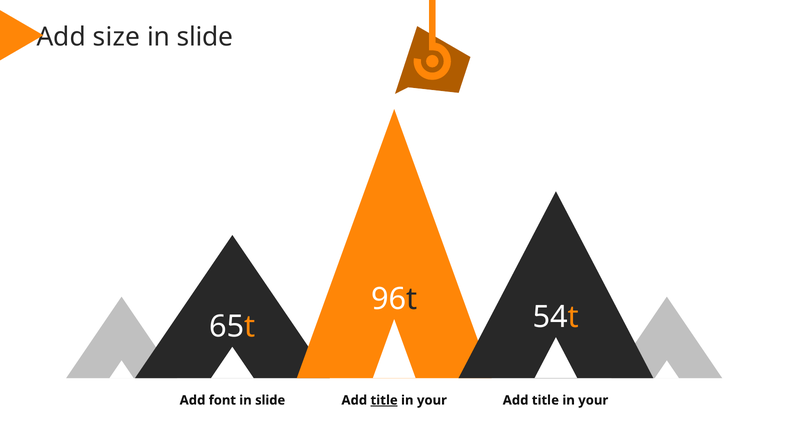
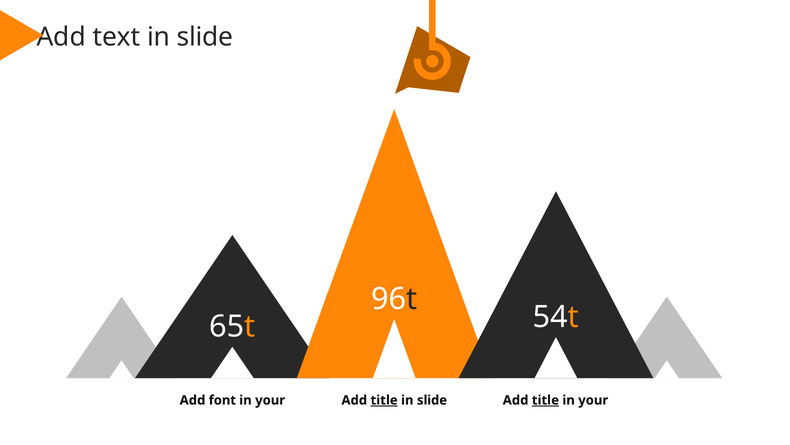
size: size -> text
slide at (270, 400): slide -> your
your at (432, 400): your -> slide
title at (545, 400) underline: none -> present
